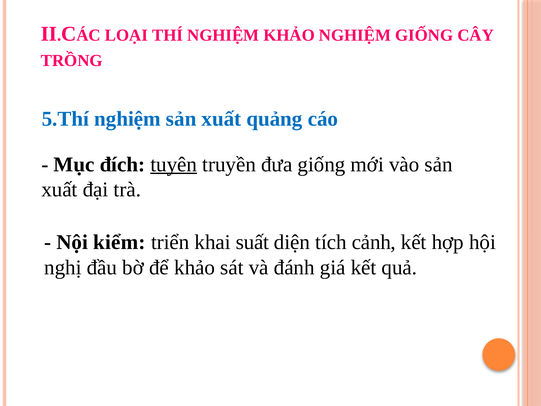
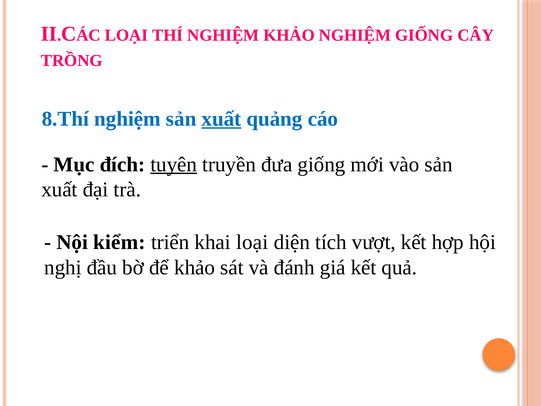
5.Thí: 5.Thí -> 8.Thí
xuất at (221, 119) underline: none -> present
khai suất: suất -> loại
cảnh: cảnh -> vượt
